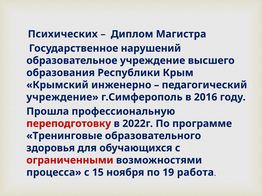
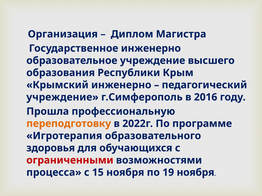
Психических: Психических -> Организация
Государственное нарушений: нарушений -> инженерно
переподготовку colour: red -> orange
Тренинговые: Тренинговые -> Игротерапия
19 работа: работа -> ноября
